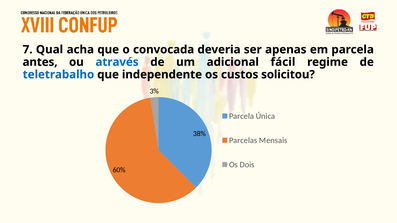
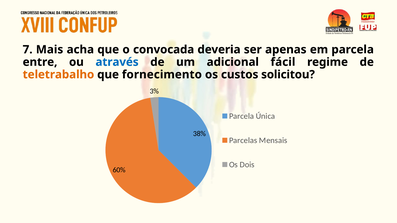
Qual: Qual -> Mais
antes: antes -> entre
teletrabalho colour: blue -> orange
independente: independente -> fornecimento
